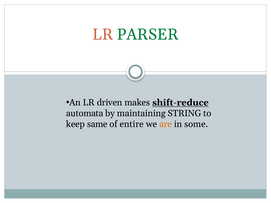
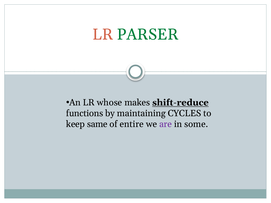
driven: driven -> whose
automata: automata -> functions
STRING: STRING -> CYCLES
are colour: orange -> purple
